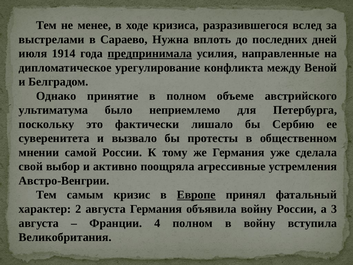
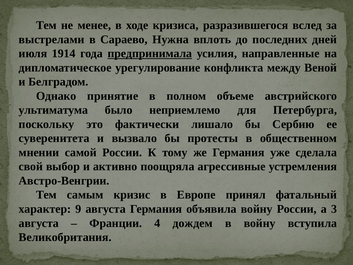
Европе underline: present -> none
2: 2 -> 9
4 полном: полном -> дождем
